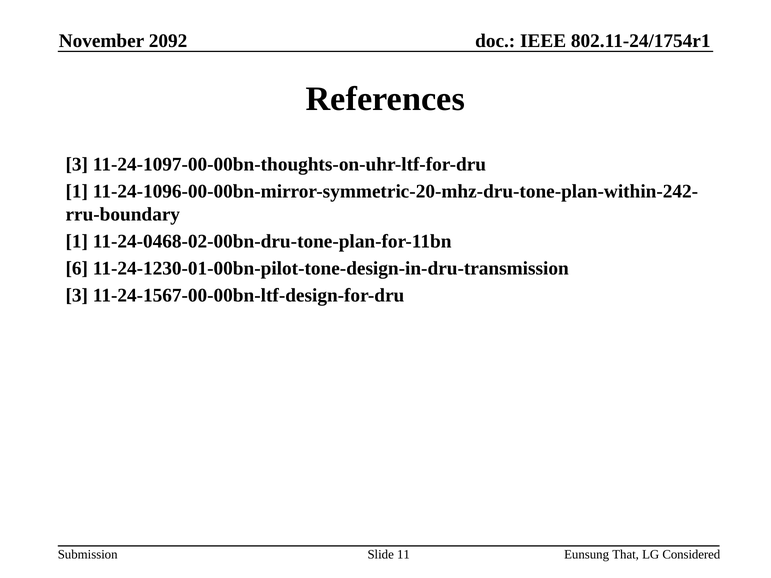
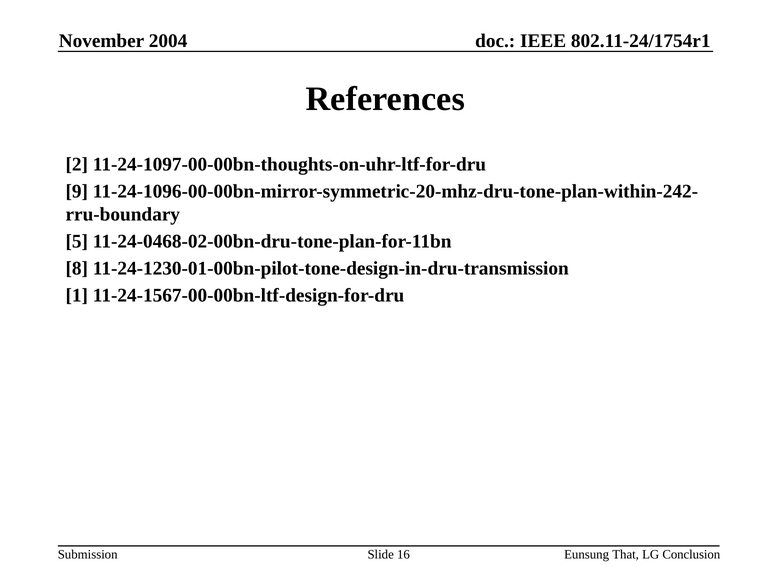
2092: 2092 -> 2004
3 at (77, 165): 3 -> 2
1 at (77, 192): 1 -> 9
1 at (77, 242): 1 -> 5
6: 6 -> 8
3 at (77, 296): 3 -> 1
11: 11 -> 16
Considered: Considered -> Conclusion
